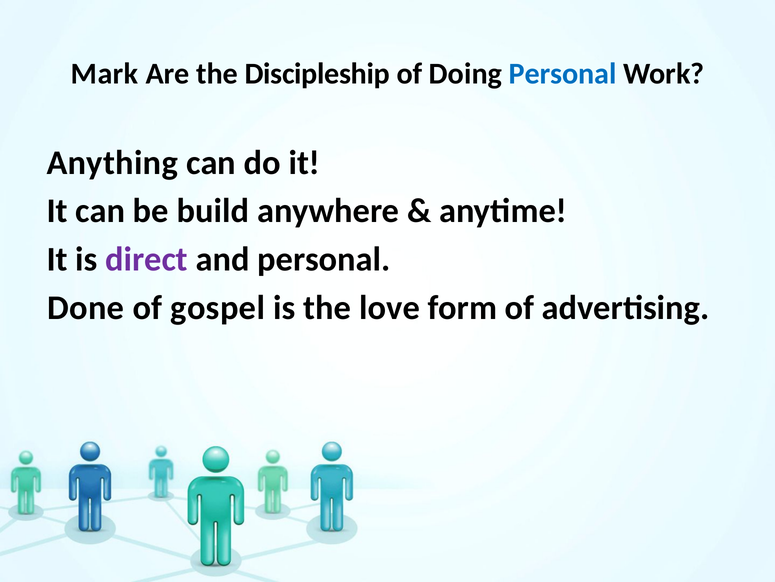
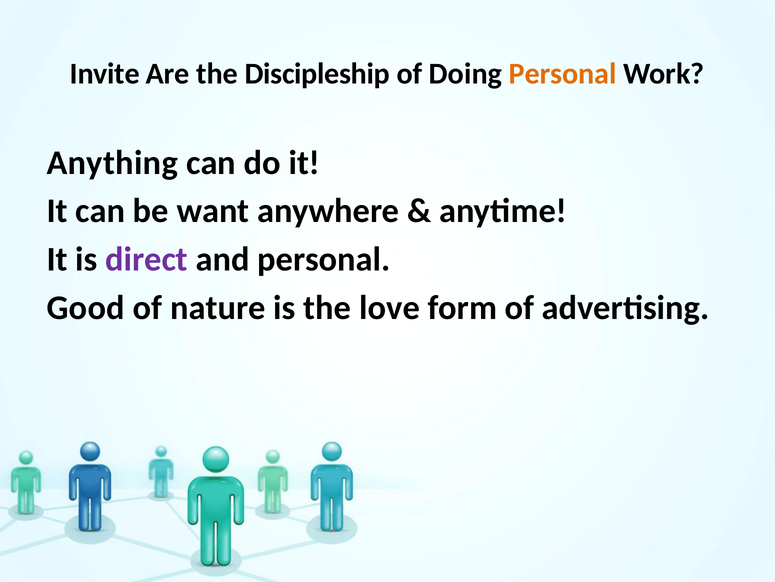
Mark: Mark -> Invite
Personal at (563, 74) colour: blue -> orange
build: build -> want
Done: Done -> Good
gospel: gospel -> nature
